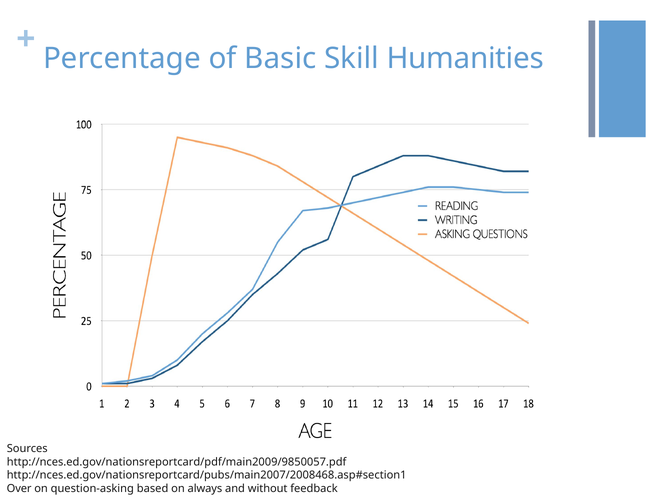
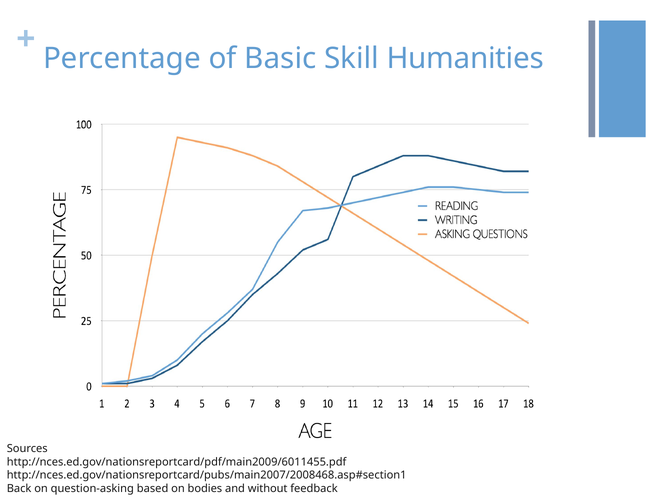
http://nces.ed.gov/nationsreportcard/pdf/main2009/9850057.pdf: http://nces.ed.gov/nationsreportcard/pdf/main2009/9850057.pdf -> http://nces.ed.gov/nationsreportcard/pdf/main2009/6011455.pdf
Over: Over -> Back
always: always -> bodies
